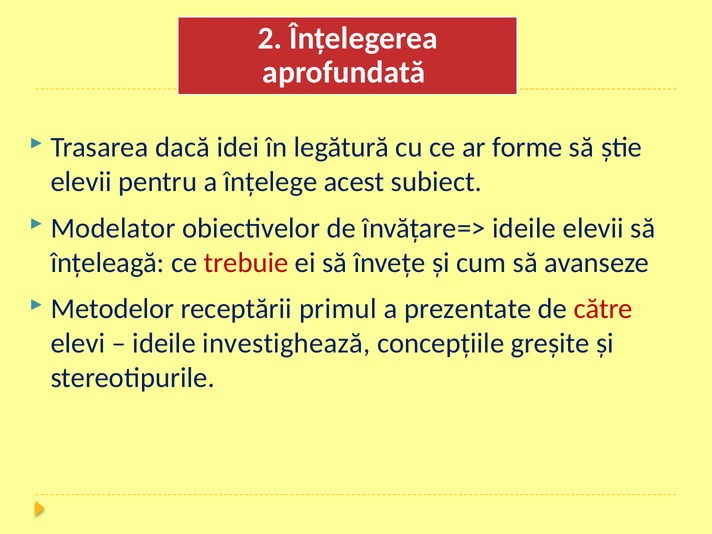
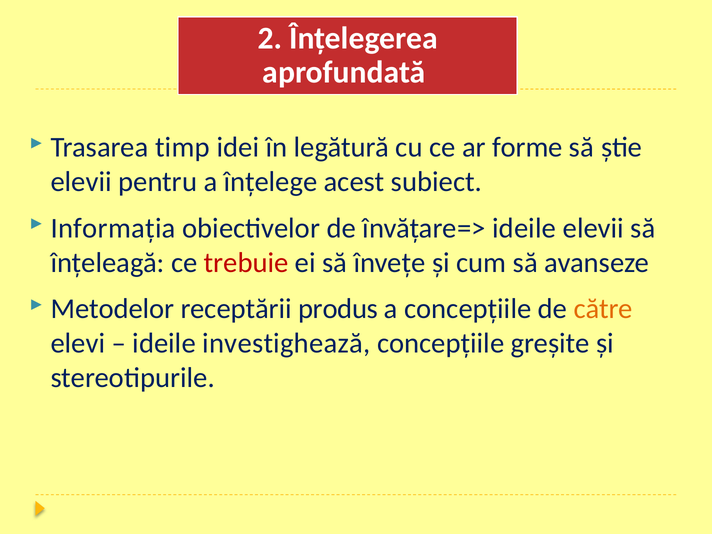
dacă: dacă -> timp
Modelator: Modelator -> Informaţia
primul: primul -> produs
a prezentate: prezentate -> concepţiile
către colour: red -> orange
